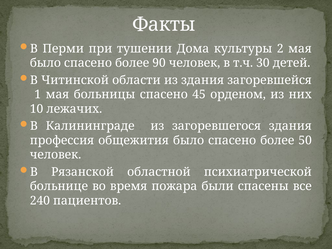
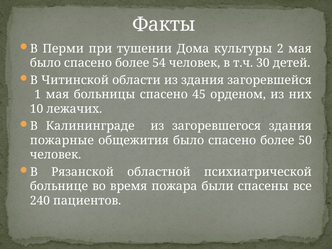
90: 90 -> 54
профессия: профессия -> пожарные
